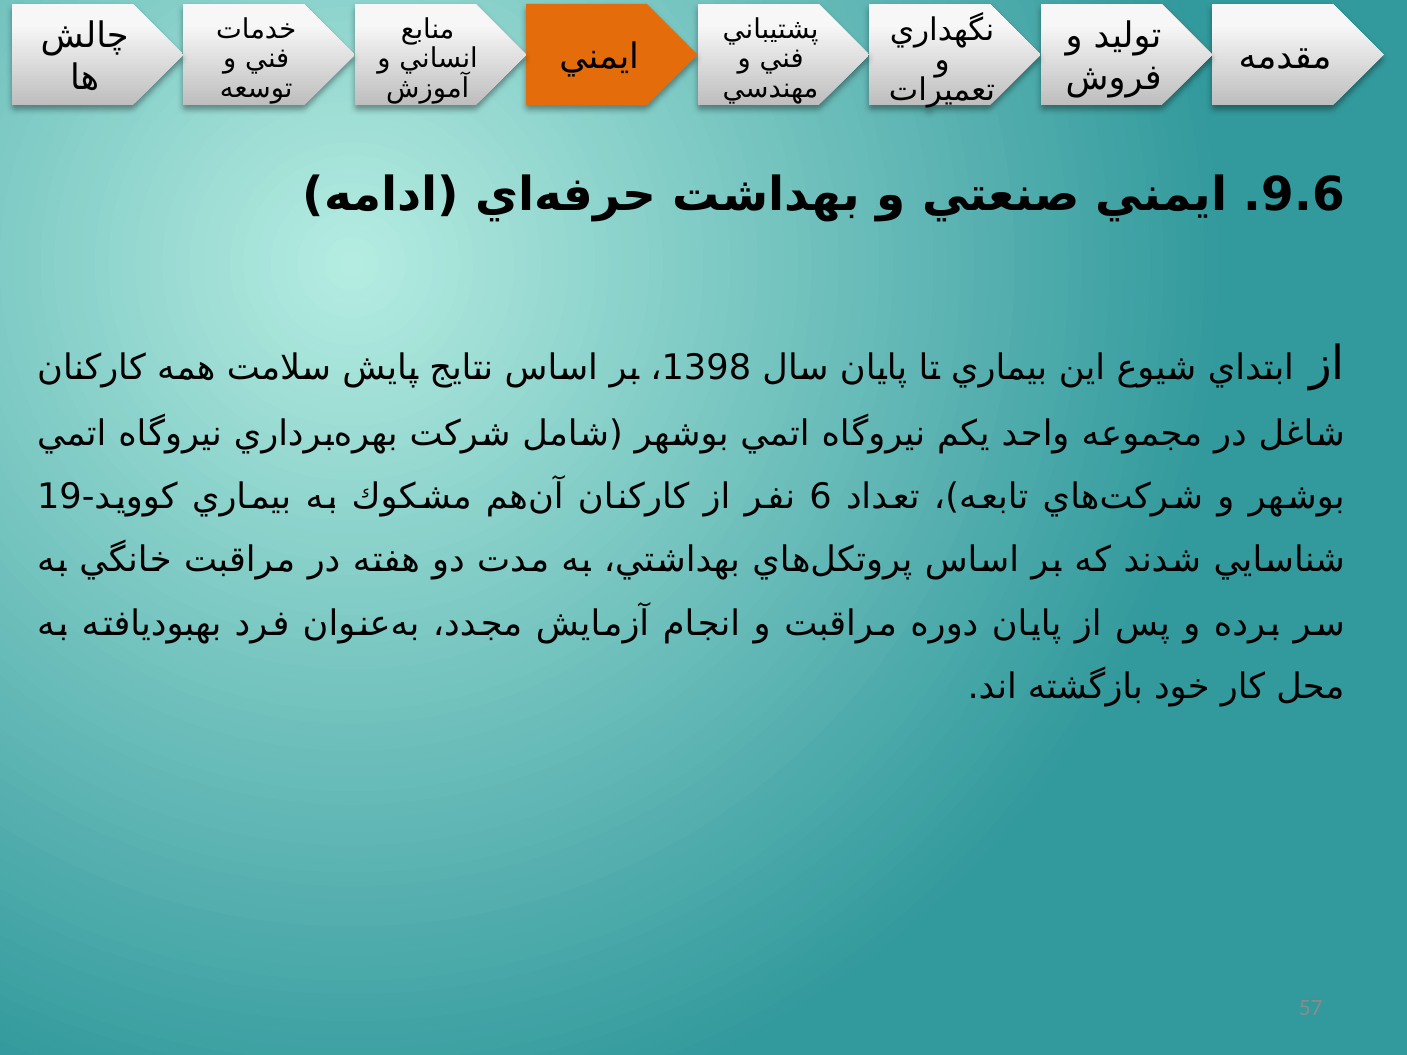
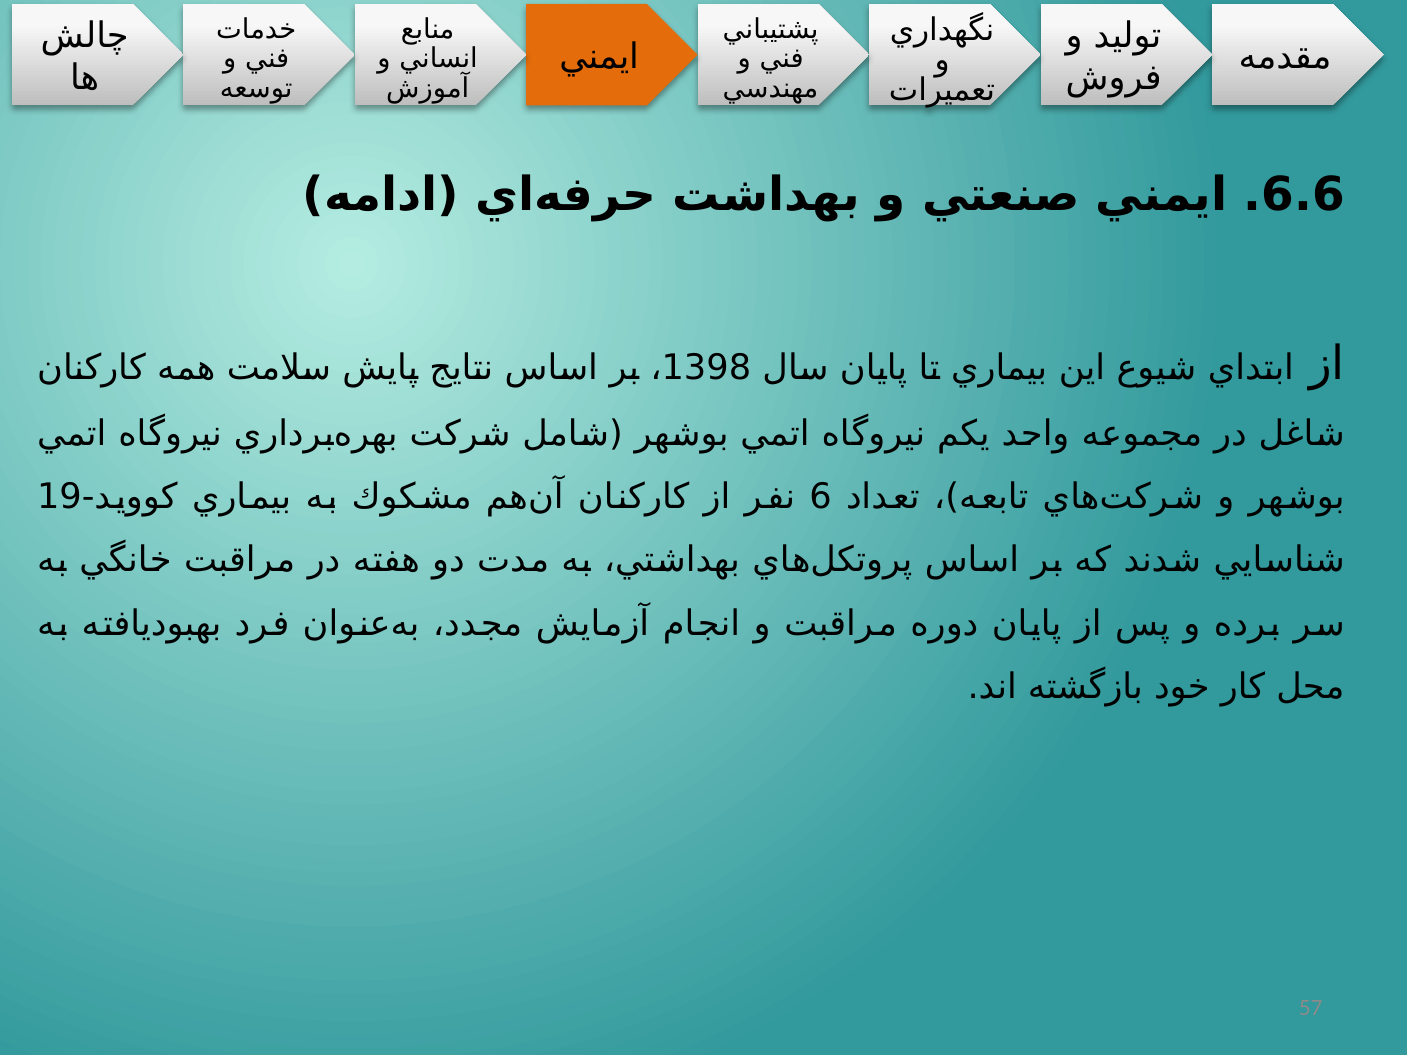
9.6: 9.6 -> 6.6
